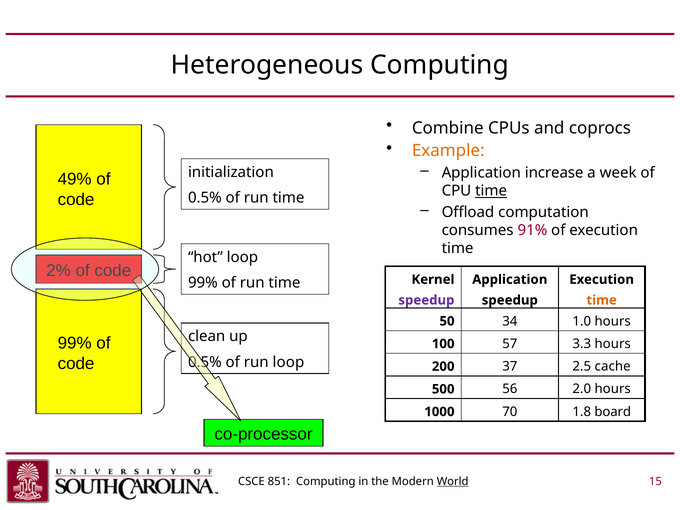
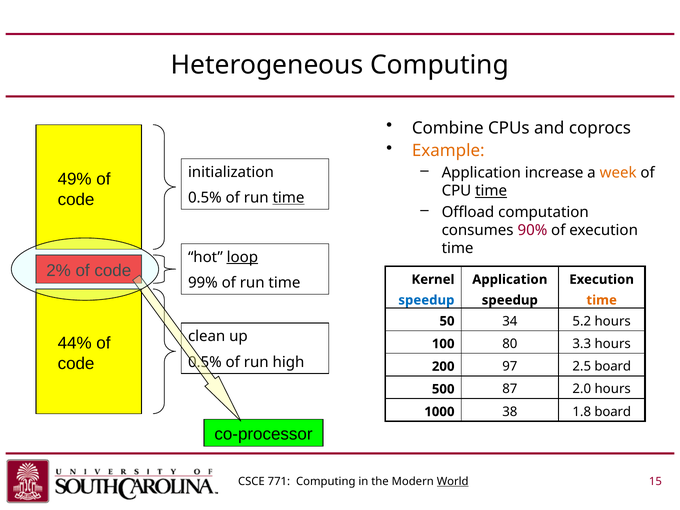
week colour: black -> orange
time at (289, 198) underline: none -> present
91%: 91% -> 90%
loop at (242, 257) underline: none -> present
speedup at (426, 300) colour: purple -> blue
1.0: 1.0 -> 5.2
99% at (75, 343): 99% -> 44%
57: 57 -> 80
run loop: loop -> high
37: 37 -> 97
2.5 cache: cache -> board
56: 56 -> 87
70: 70 -> 38
851: 851 -> 771
